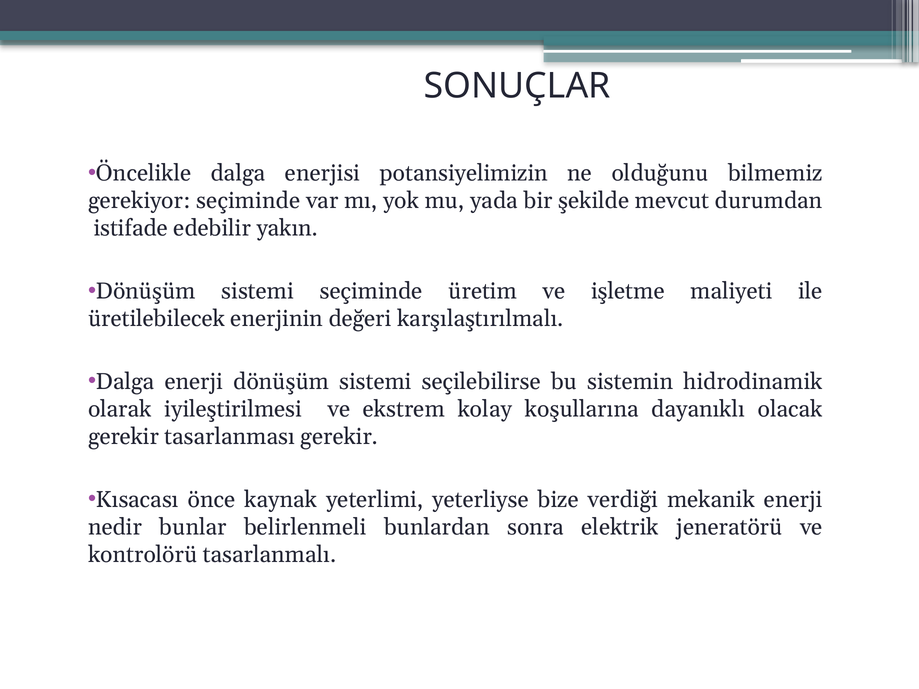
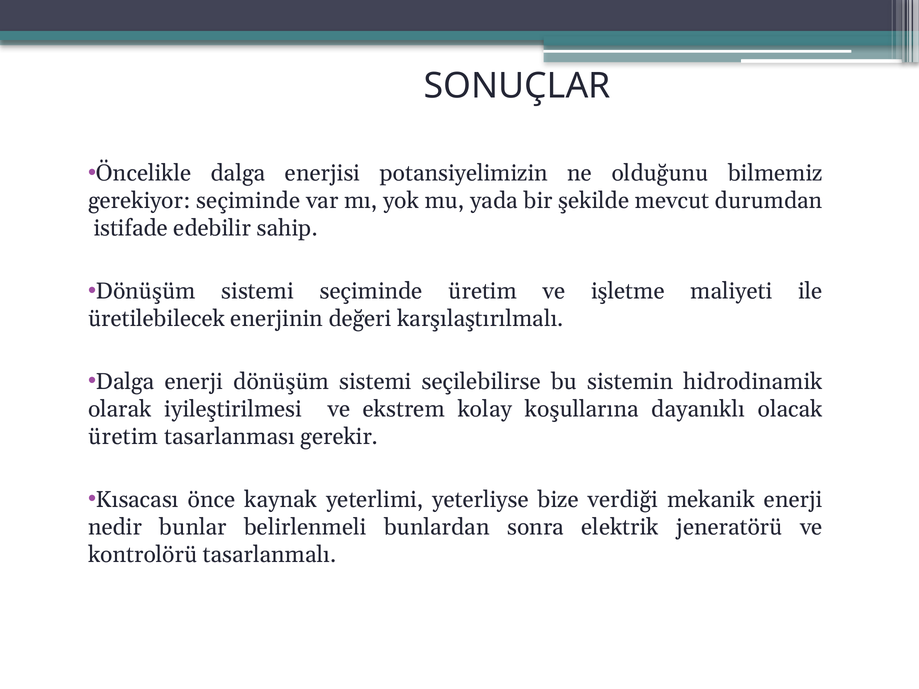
yakın: yakın -> sahip
gerekir at (123, 437): gerekir -> üretim
